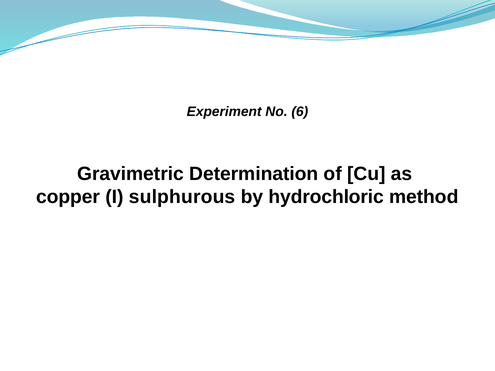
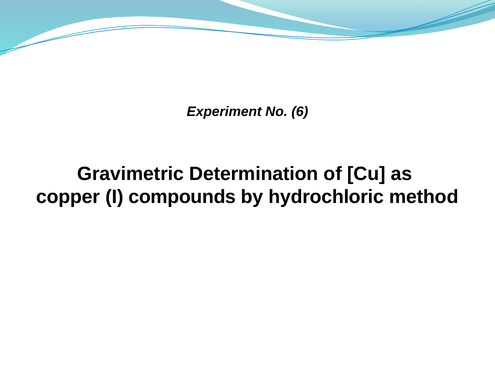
sulphurous: sulphurous -> compounds
